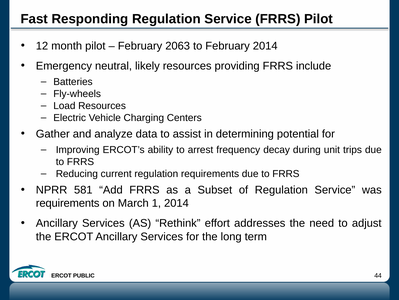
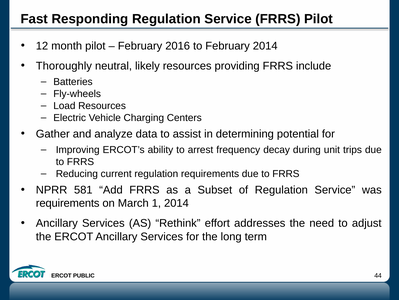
2063: 2063 -> 2016
Emergency: Emergency -> Thoroughly
